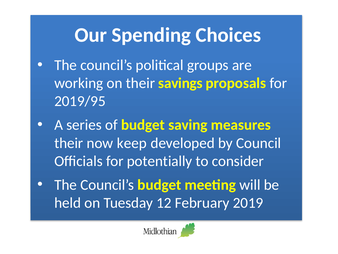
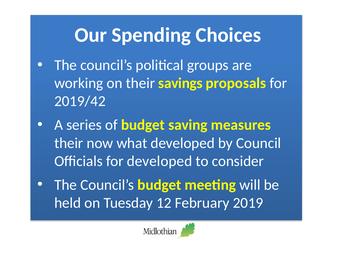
2019/95: 2019/95 -> 2019/42
keep: keep -> what
for potentially: potentially -> developed
